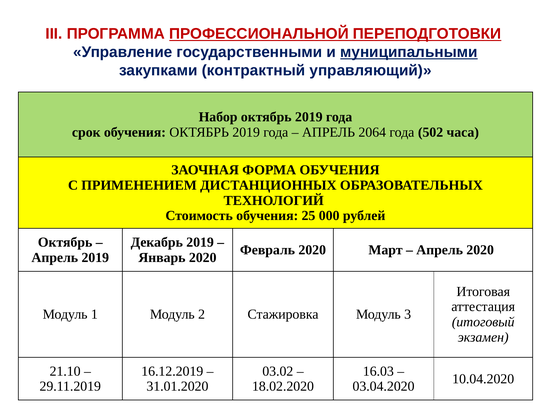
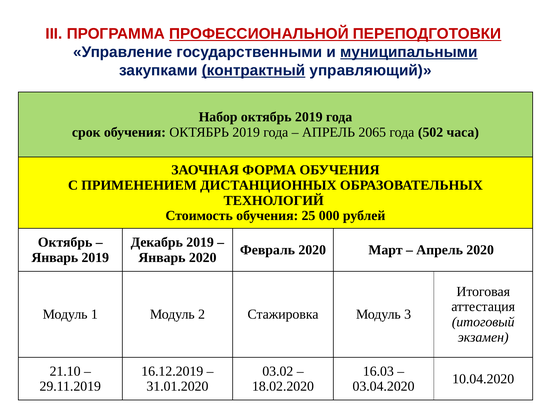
контрактный underline: none -> present
2064: 2064 -> 2065
Апрель at (55, 257): Апрель -> Январь
